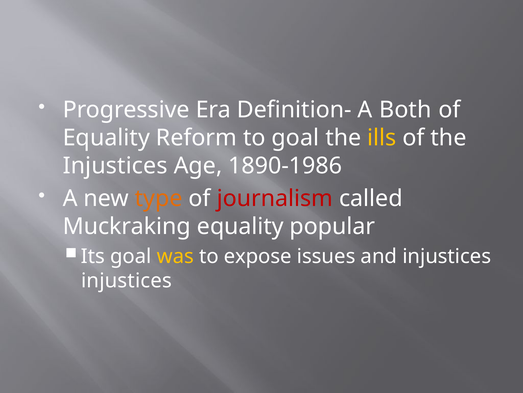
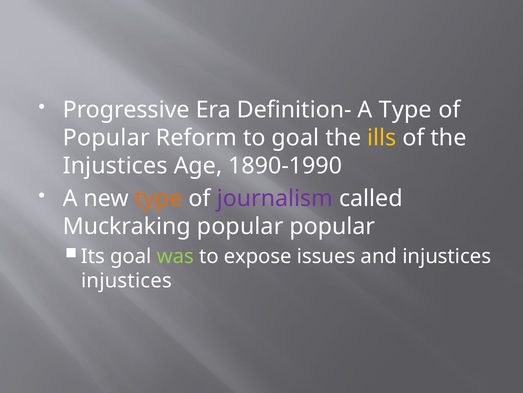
A Both: Both -> Type
Equality at (106, 138): Equality -> Popular
1890-1986: 1890-1986 -> 1890-1990
journalism colour: red -> purple
Muckraking equality: equality -> popular
was colour: yellow -> light green
